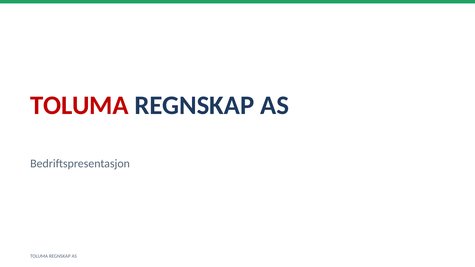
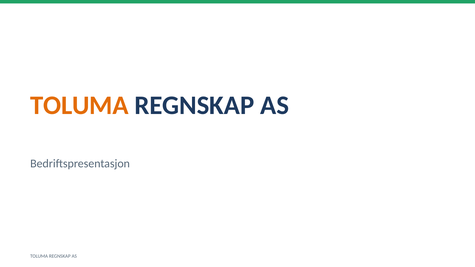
TOLUMA at (79, 105) colour: red -> orange
